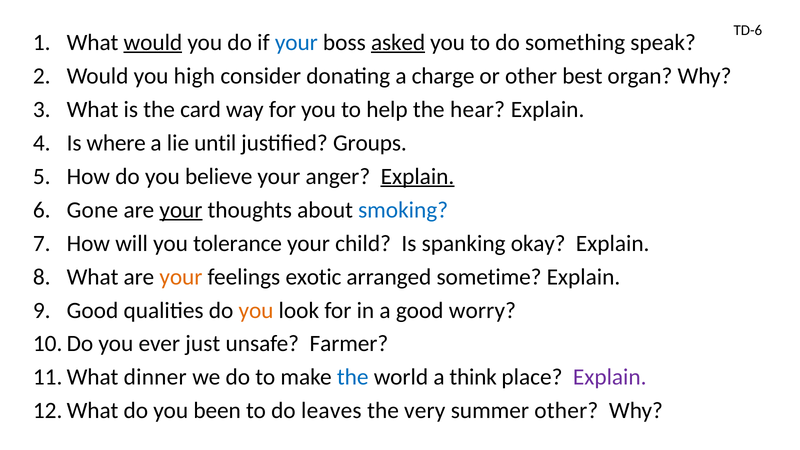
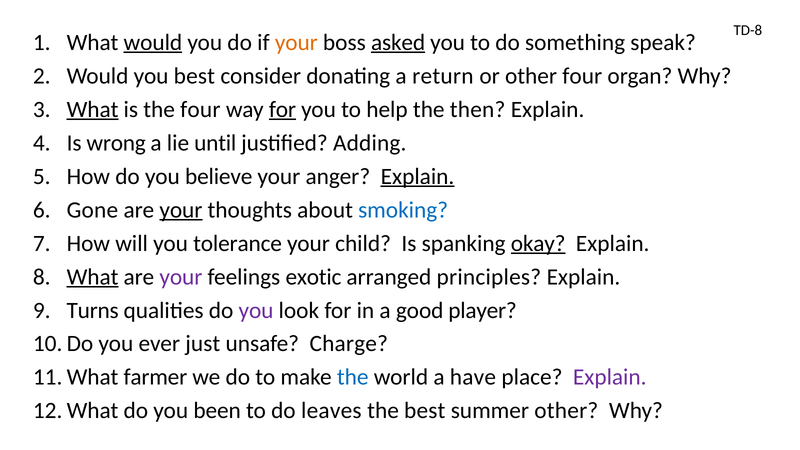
TD-6: TD-6 -> TD-8
your at (296, 42) colour: blue -> orange
you high: high -> best
charge: charge -> return
other best: best -> four
What at (93, 109) underline: none -> present
the card: card -> four
for at (282, 109) underline: none -> present
hear: hear -> then
where: where -> wrong
Groups: Groups -> Adding
okay underline: none -> present
What at (93, 277) underline: none -> present
your at (181, 277) colour: orange -> purple
sometime: sometime -> principles
Good at (92, 310): Good -> Turns
you at (256, 310) colour: orange -> purple
worry: worry -> player
Farmer: Farmer -> Charge
dinner: dinner -> farmer
think: think -> have
the very: very -> best
